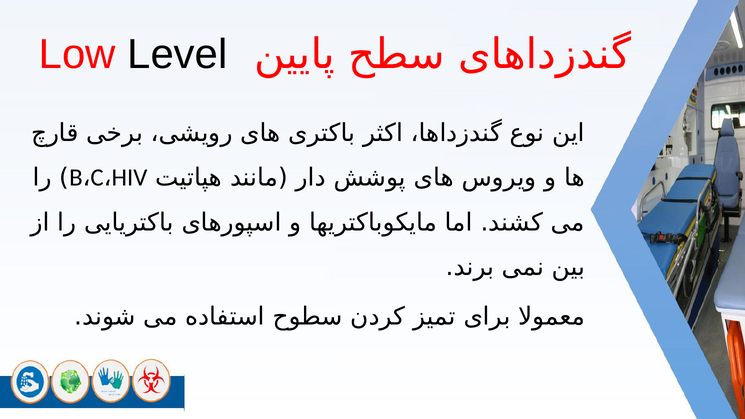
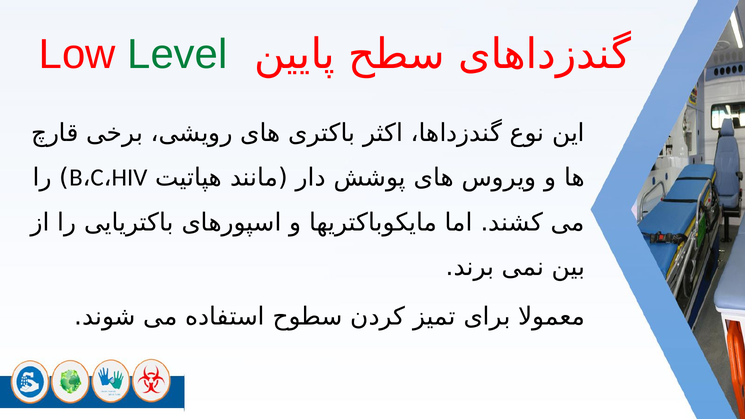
Level colour: black -> green
